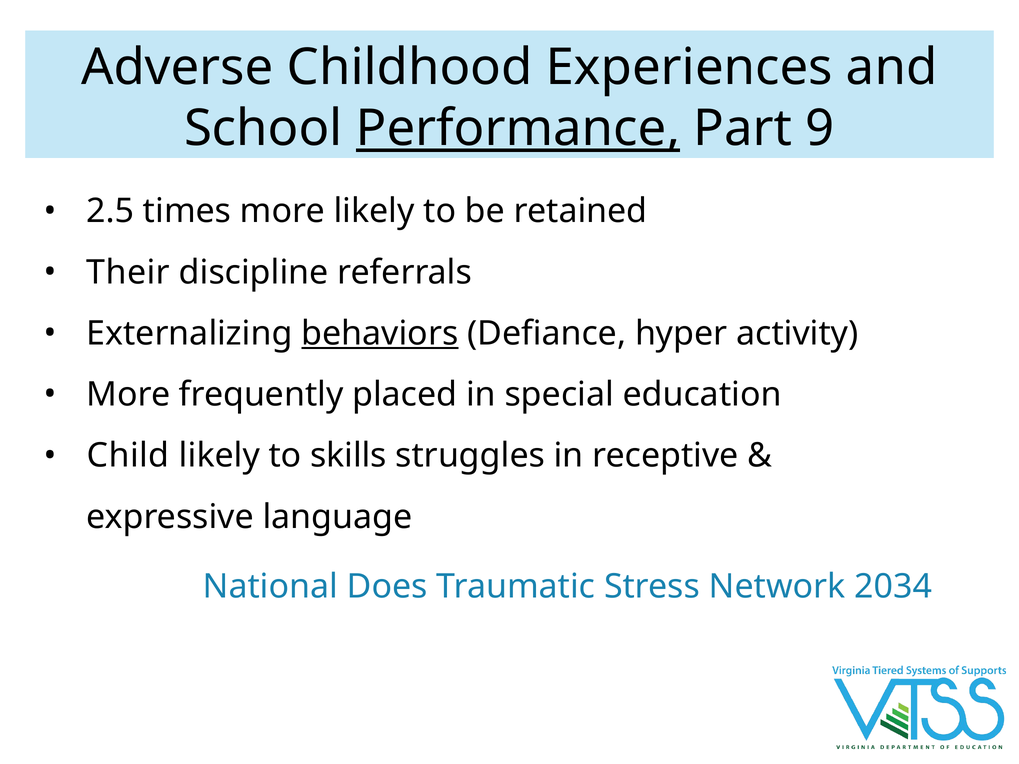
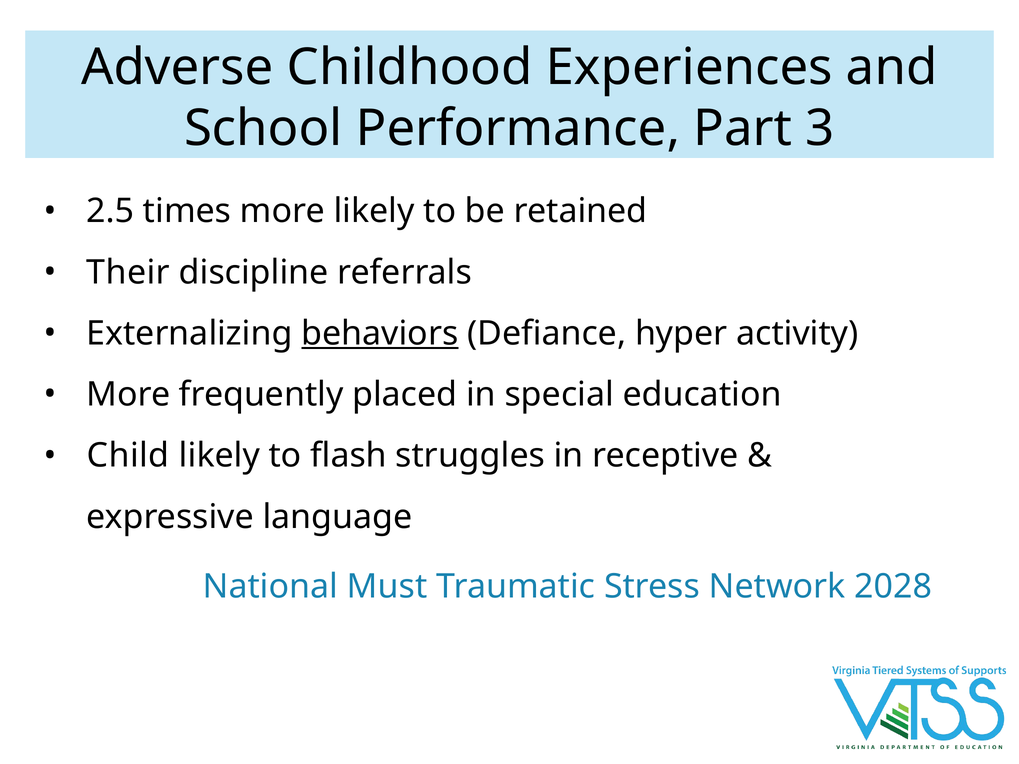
Performance underline: present -> none
9: 9 -> 3
skills: skills -> flash
Does: Does -> Must
2034: 2034 -> 2028
